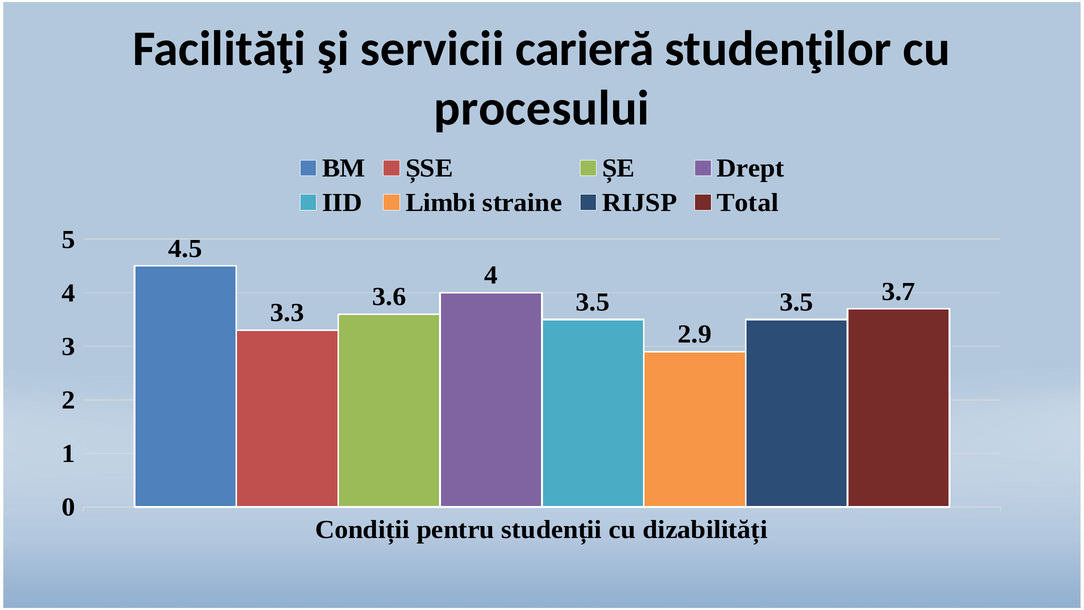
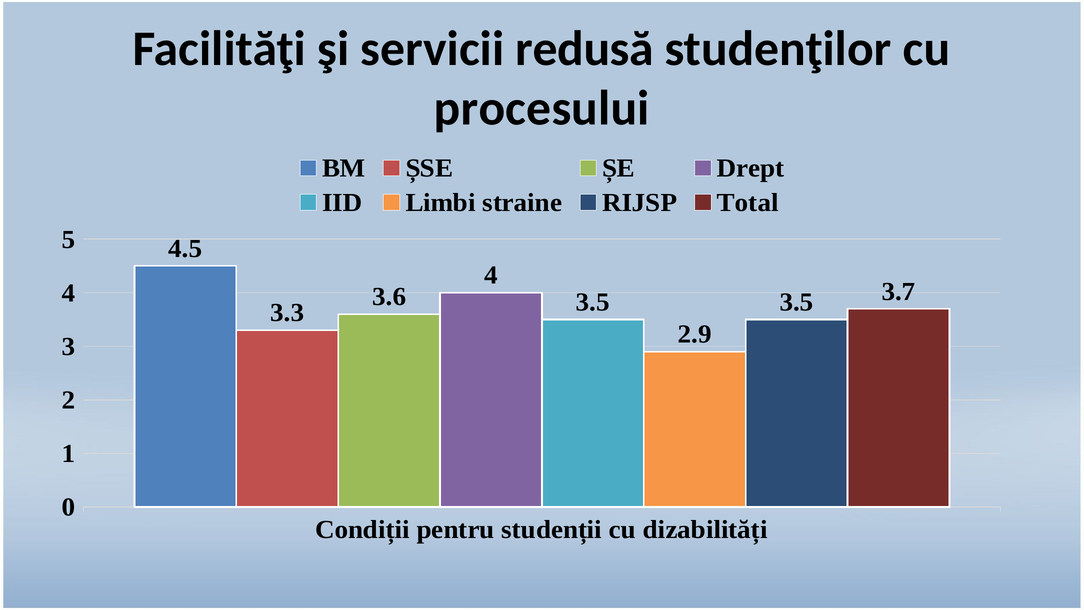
carieră: carieră -> redusă
